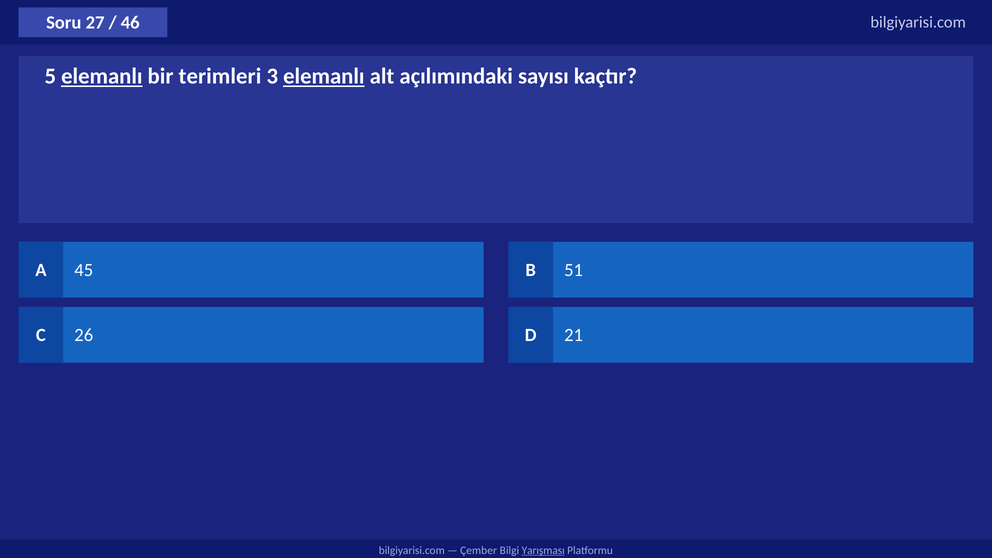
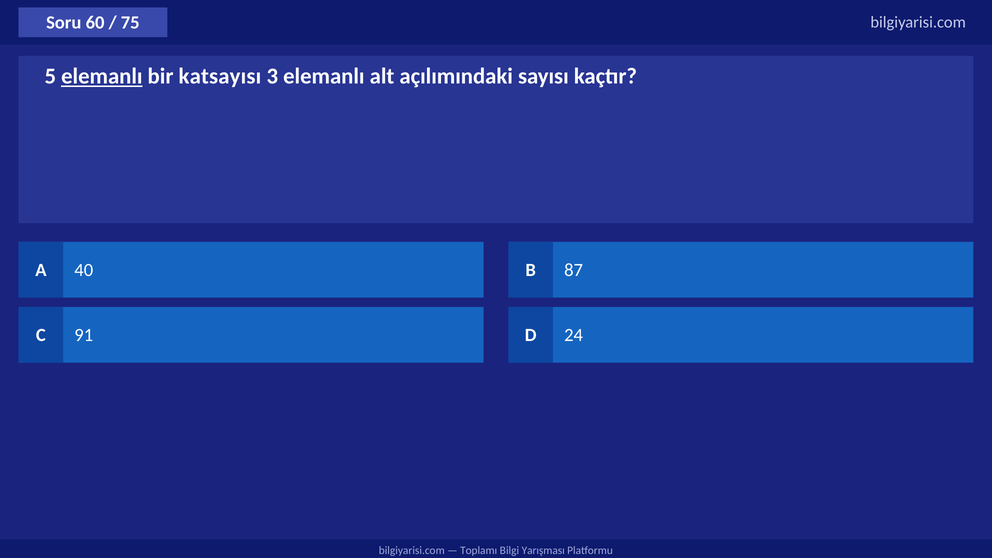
27: 27 -> 60
46: 46 -> 75
terimleri: terimleri -> katsayısı
elemanlı at (324, 76) underline: present -> none
45: 45 -> 40
51: 51 -> 87
26: 26 -> 91
21: 21 -> 24
Çember: Çember -> Toplamı
Yarışması underline: present -> none
